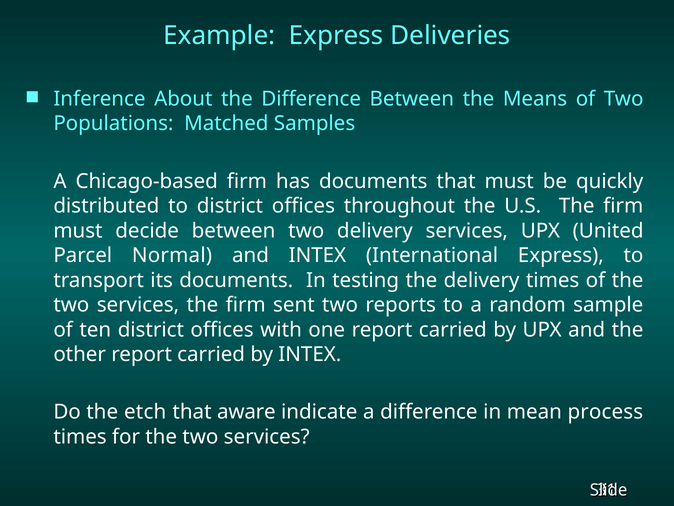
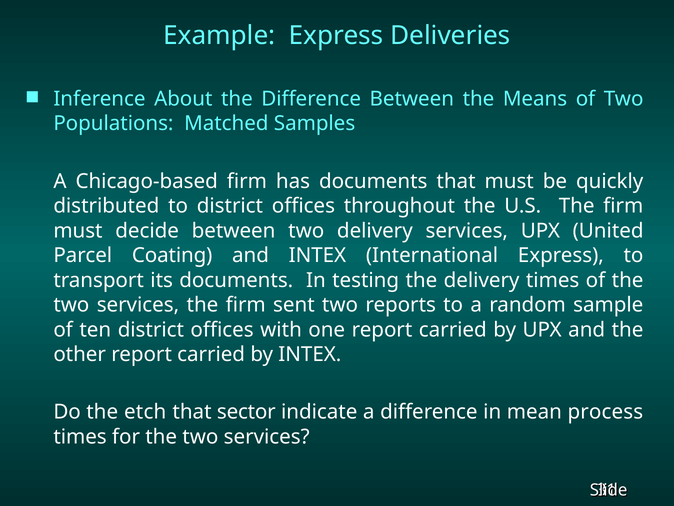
Normal: Normal -> Coating
aware: aware -> sector
